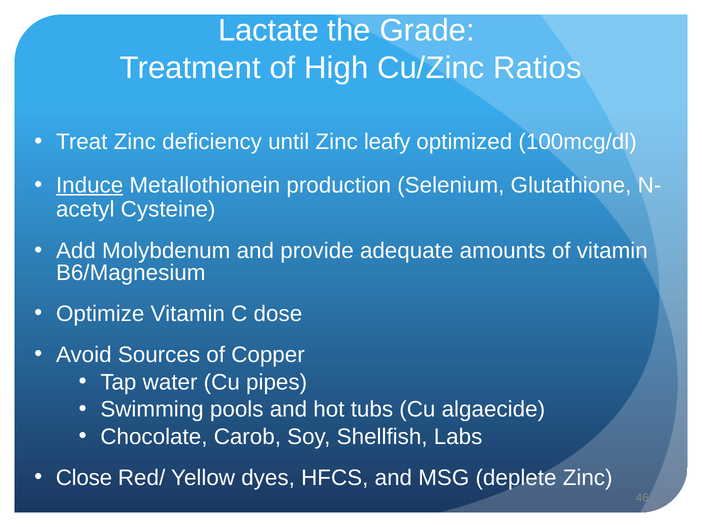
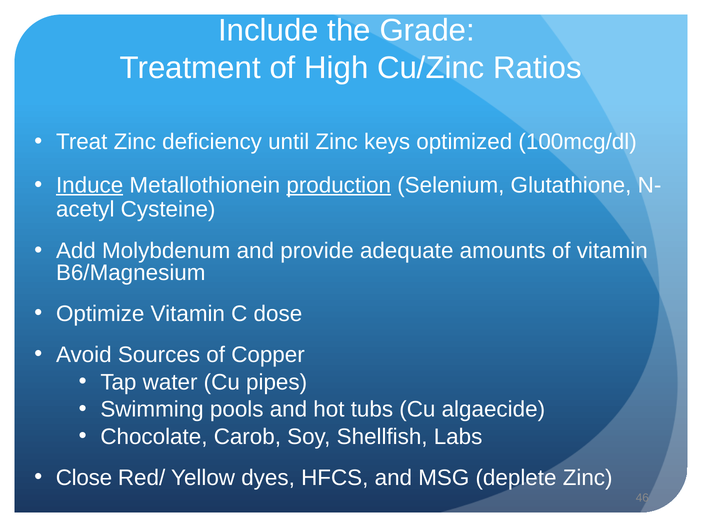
Lactate: Lactate -> Include
leafy: leafy -> keys
production underline: none -> present
